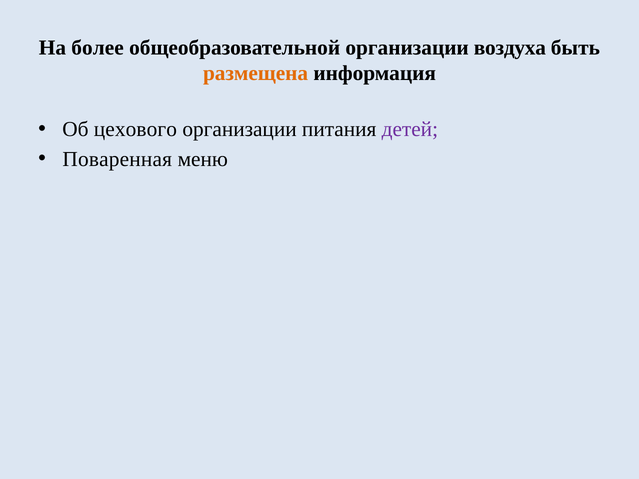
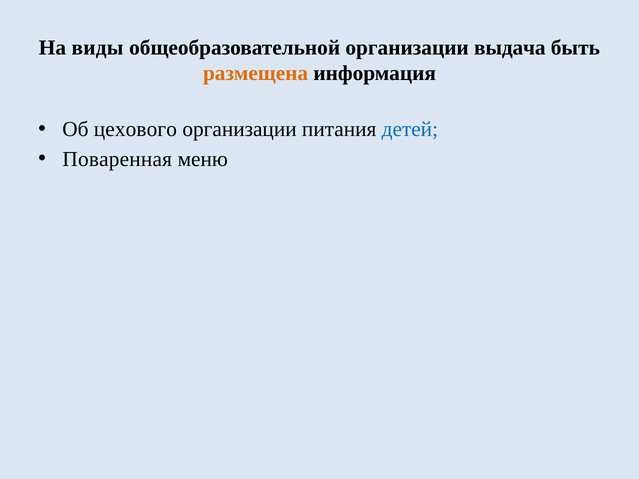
более: более -> виды
воздуха: воздуха -> выдача
детей colour: purple -> blue
